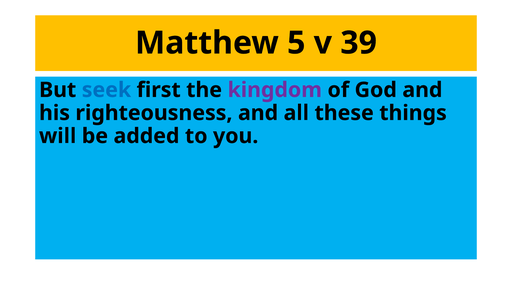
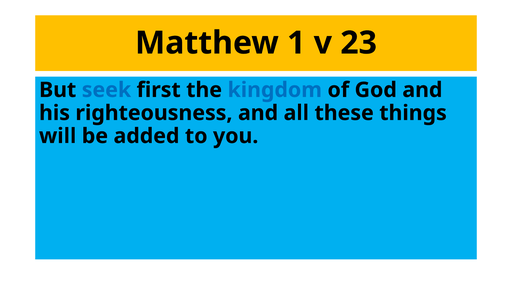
5: 5 -> 1
39: 39 -> 23
kingdom colour: purple -> blue
